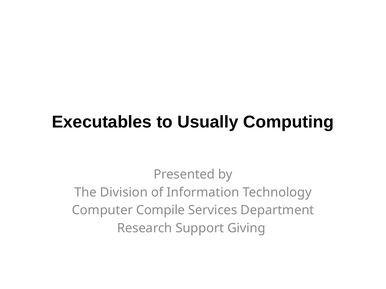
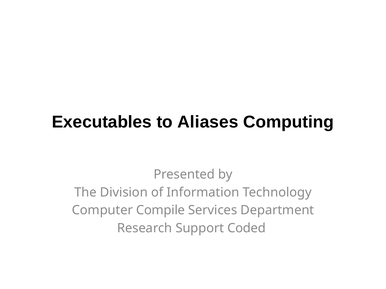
Usually: Usually -> Aliases
Giving: Giving -> Coded
